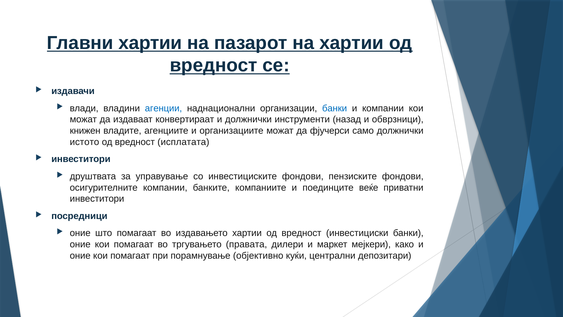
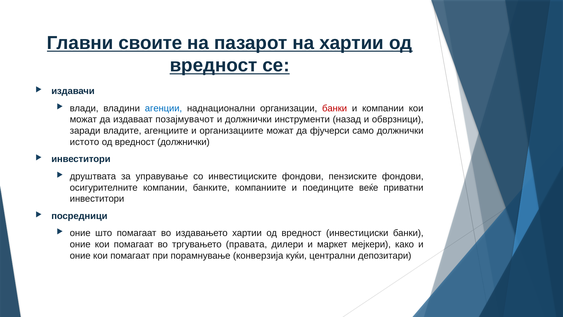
Главни хартии: хартии -> своите
банки at (335, 108) colour: blue -> red
конвертираат: конвертираат -> позајмувачот
книжен: книжен -> заради
вредност исплатата: исплатата -> должнички
објективно: објективно -> конверзија
